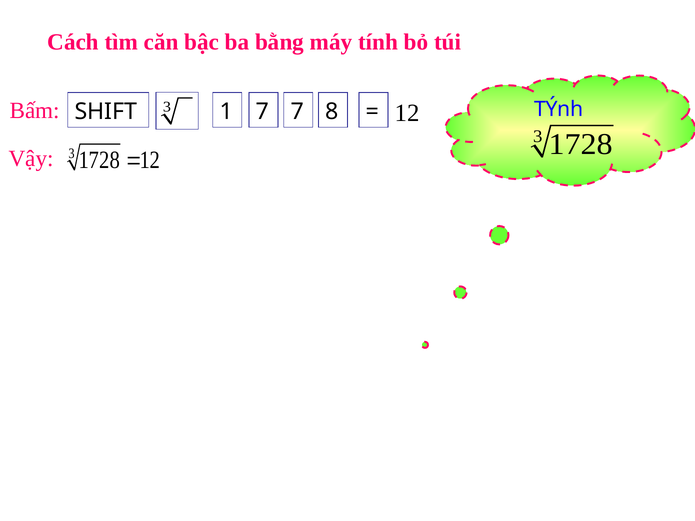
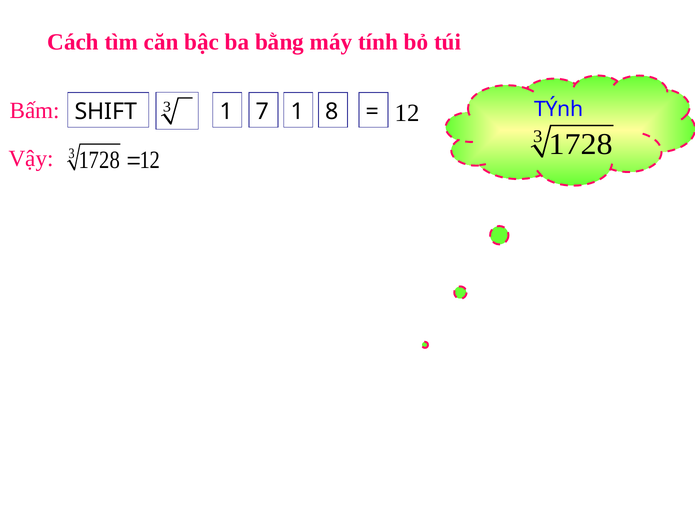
7 7: 7 -> 1
